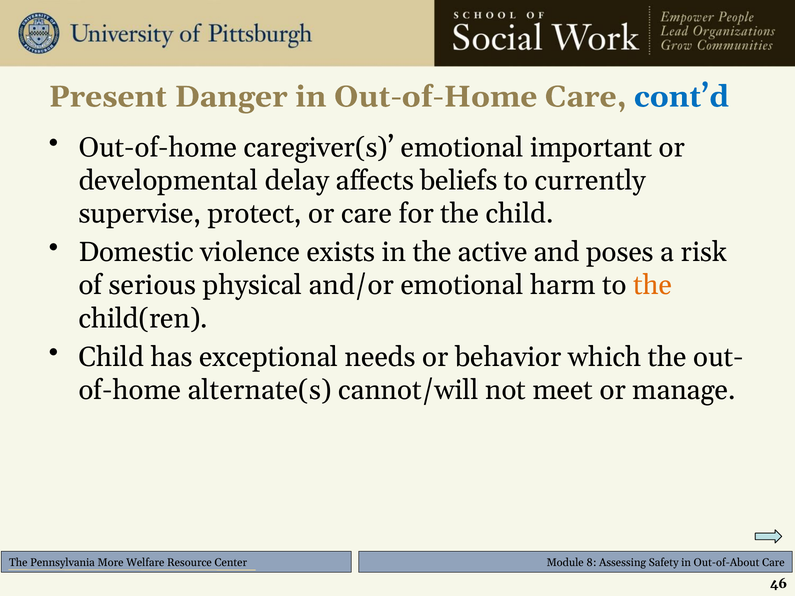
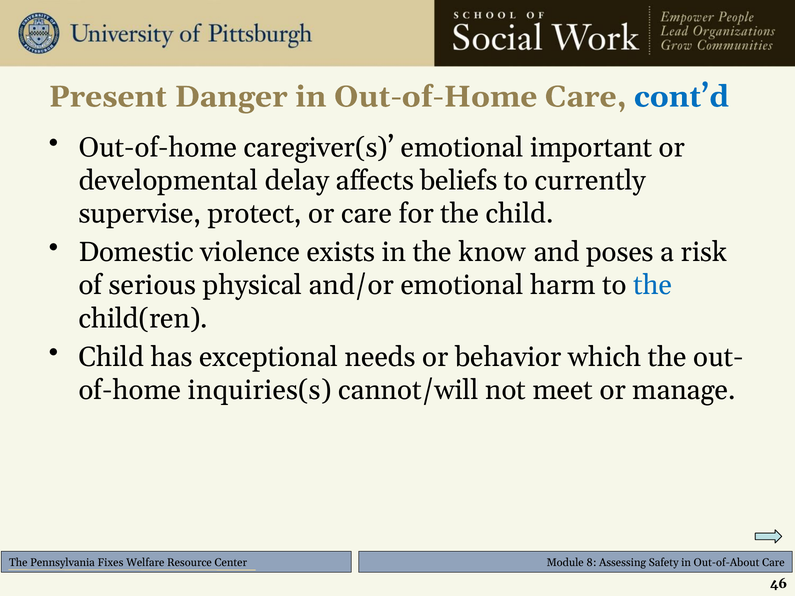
active: active -> know
the at (653, 285) colour: orange -> blue
alternate(s: alternate(s -> inquiries(s
More: More -> Fixes
